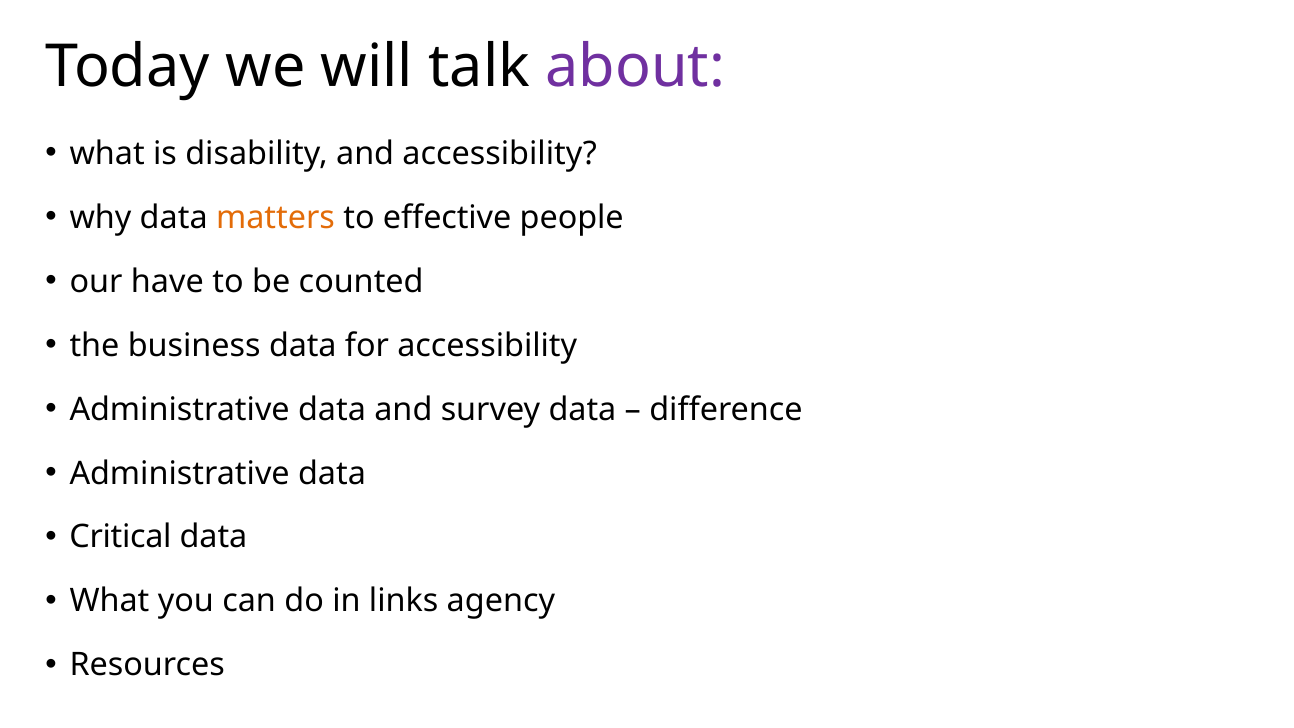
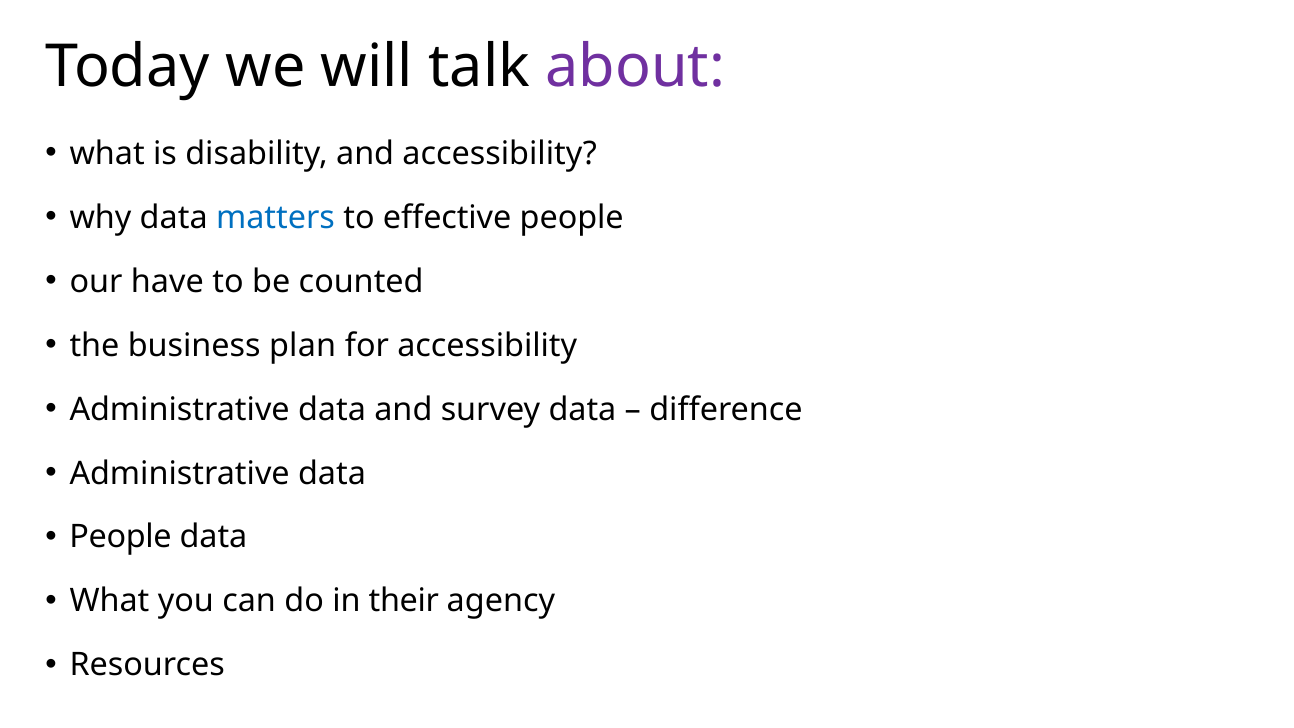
matters colour: orange -> blue
business data: data -> plan
Critical at (120, 537): Critical -> People
links: links -> their
